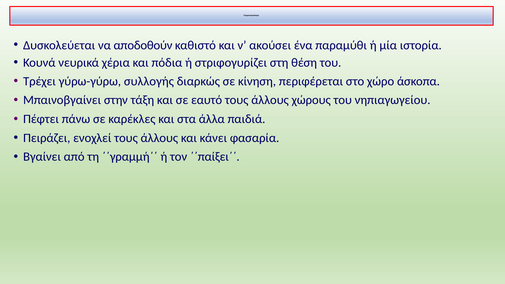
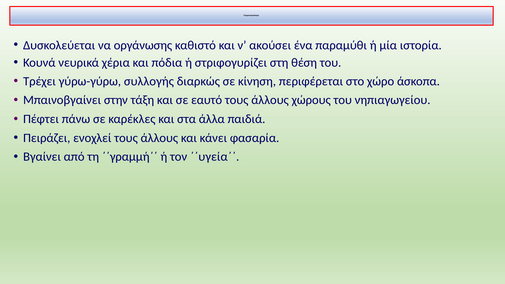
αποδοθούν: αποδοθούν -> οργάνωσης
΄΄παίξει΄΄: ΄΄παίξει΄΄ -> ΄΄υγεία΄΄
